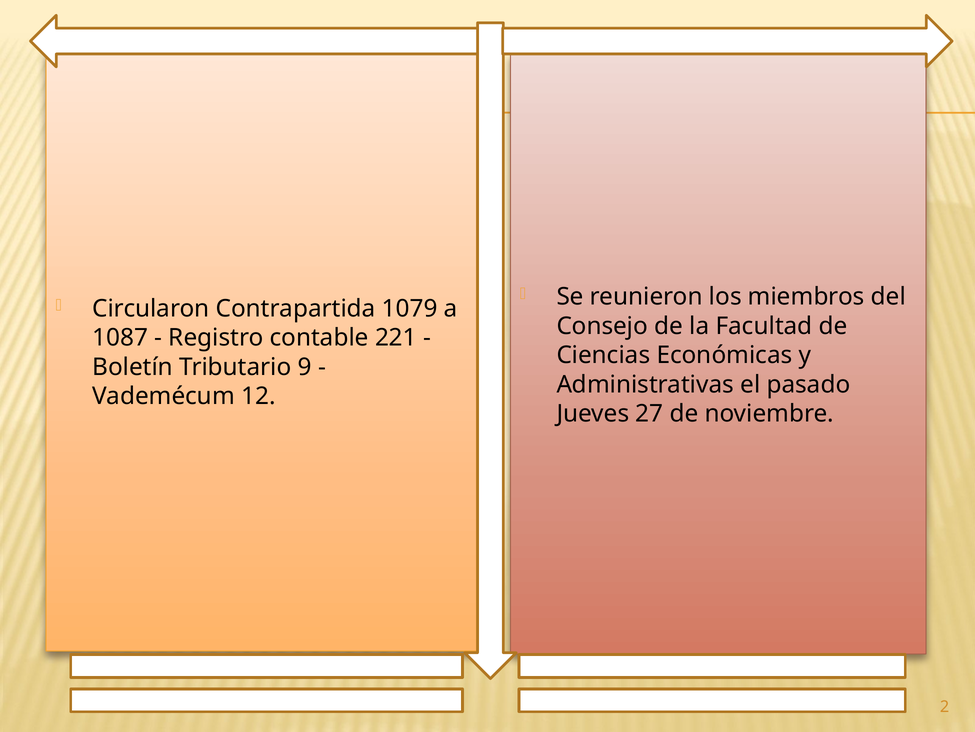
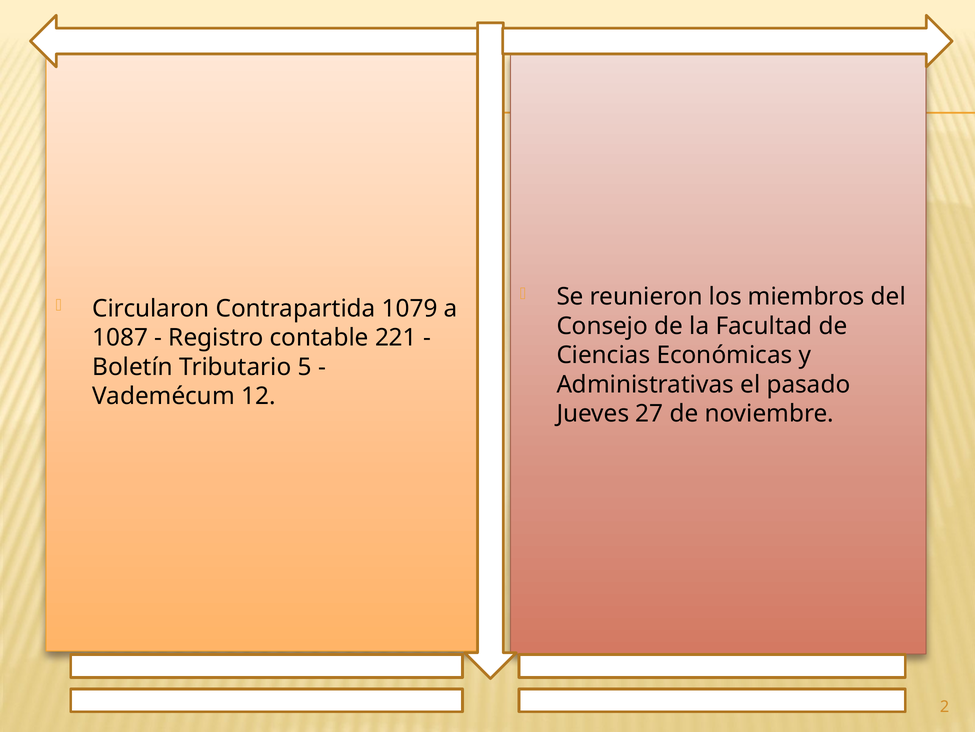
9: 9 -> 5
